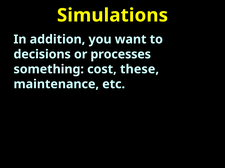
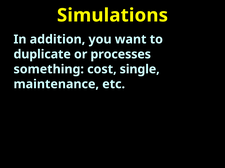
decisions: decisions -> duplicate
these: these -> single
